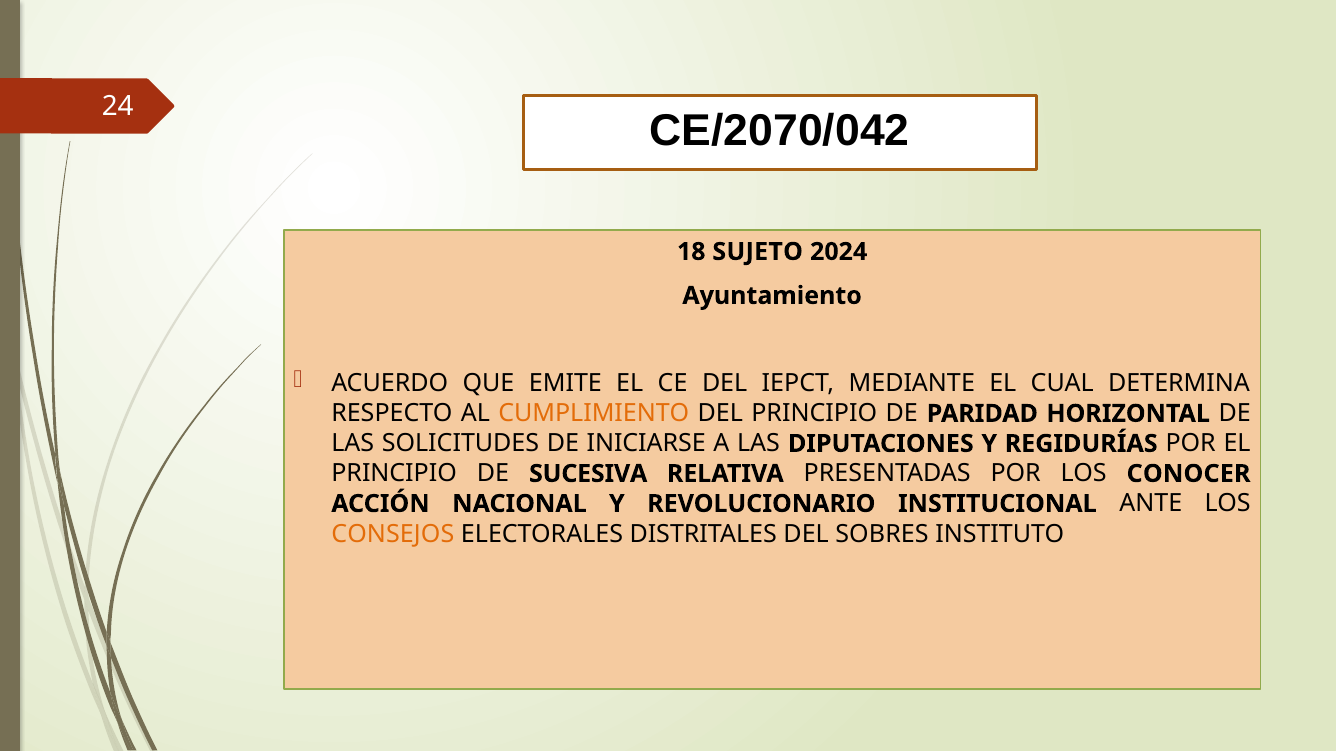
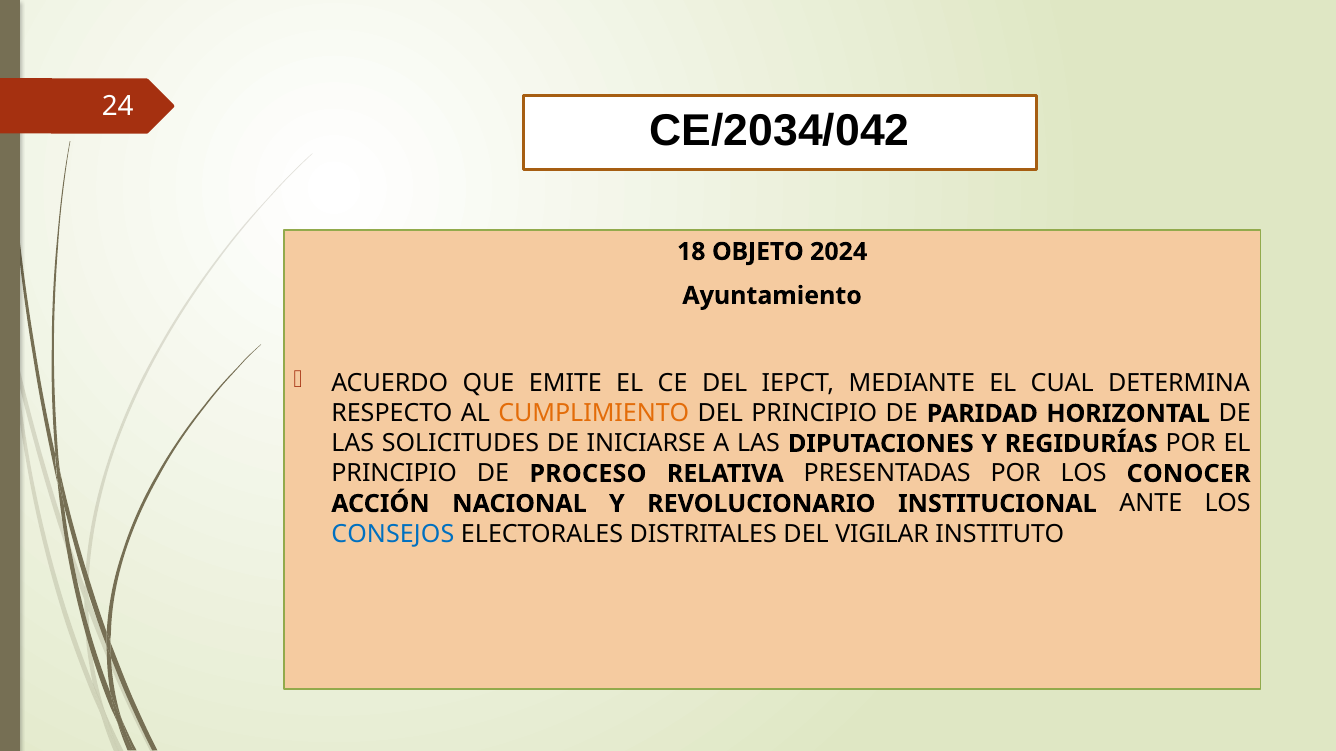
CE/2070/042: CE/2070/042 -> CE/2034/042
SUJETO: SUJETO -> OBJETO
SUCESIVA: SUCESIVA -> PROCESO
CONSEJOS colour: orange -> blue
SOBRES: SOBRES -> VIGILAR
